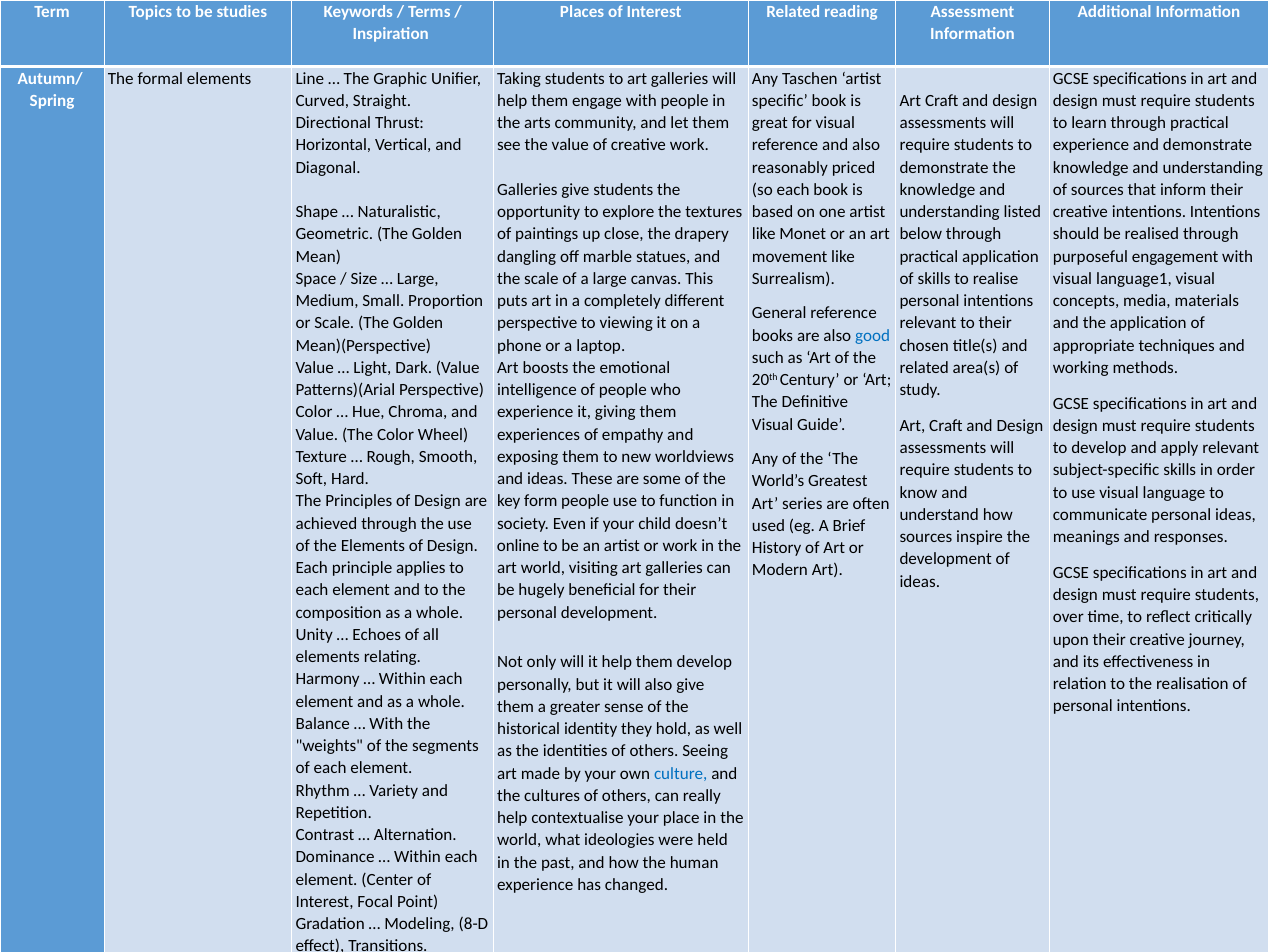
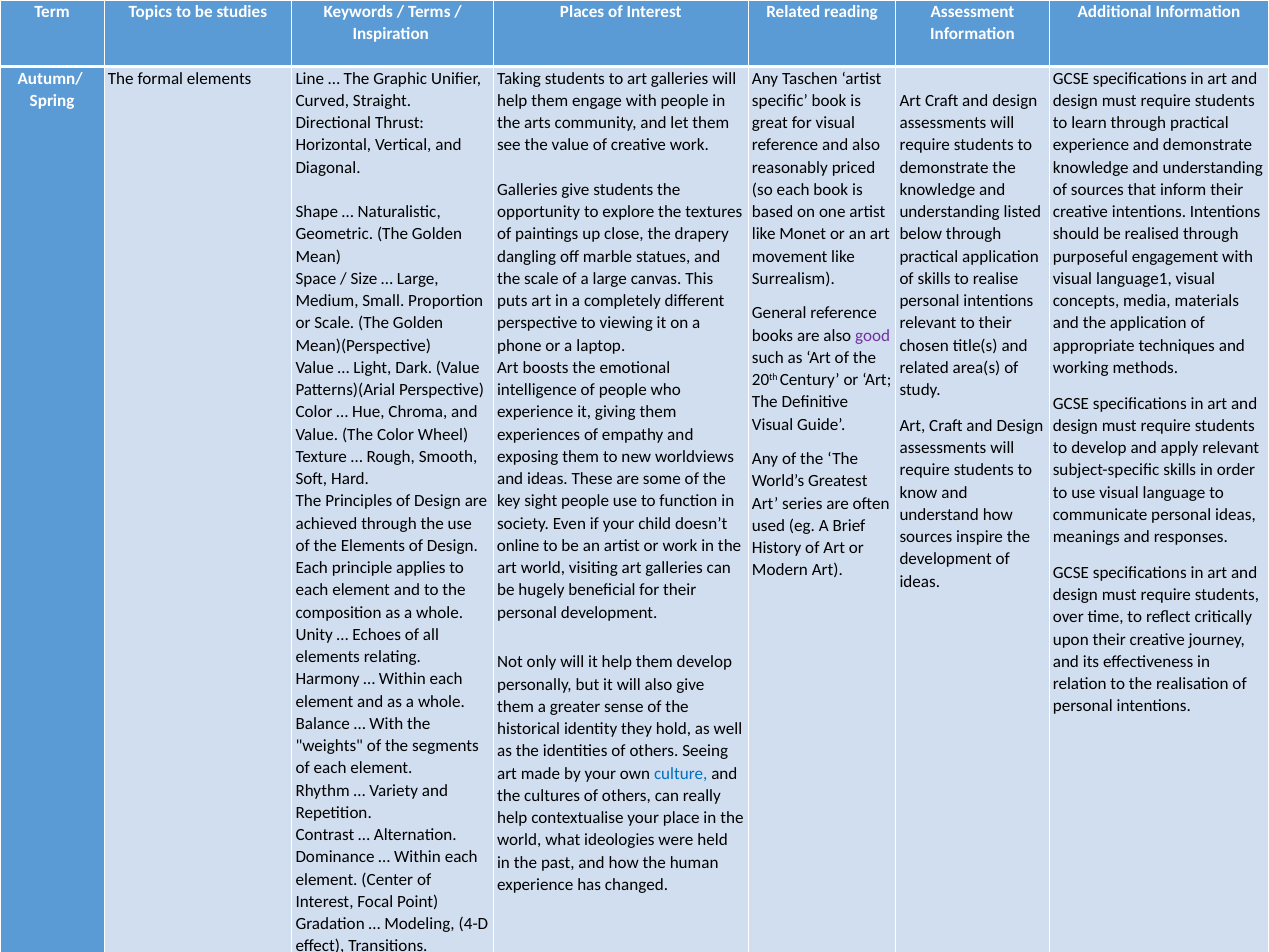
good colour: blue -> purple
form: form -> sight
8-D: 8-D -> 4-D
